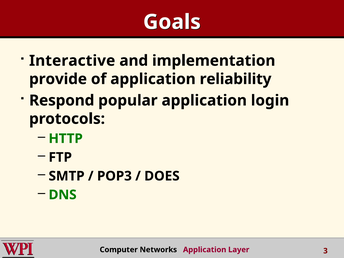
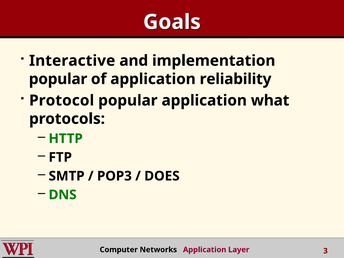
provide at (58, 79): provide -> popular
Respond: Respond -> Protocol
login: login -> what
